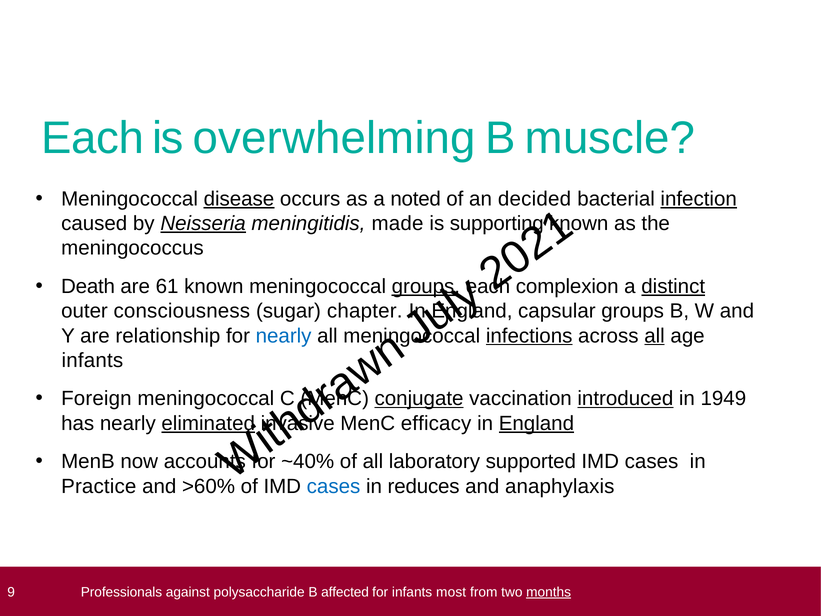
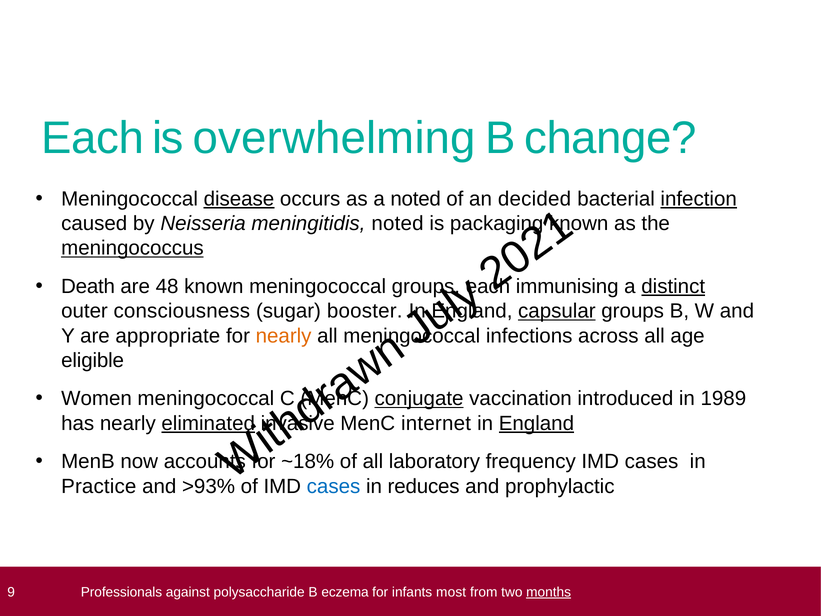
muscle: muscle -> change
Neisseria underline: present -> none
meningitidis made: made -> noted
supporting: supporting -> packaging
meningococcus underline: none -> present
61: 61 -> 48
groups at (426, 286) underline: present -> none
complexion: complexion -> immunising
chapter: chapter -> booster
capsular underline: none -> present
relationship: relationship -> appropriate
nearly at (284, 336) colour: blue -> orange
infections underline: present -> none
all at (654, 336) underline: present -> none
infants at (92, 360): infants -> eligible
Foreign: Foreign -> Women
introduced underline: present -> none
1949: 1949 -> 1989
efficacy: efficacy -> internet
~40%: ~40% -> ~18%
supported: supported -> frequency
>60%: >60% -> >93%
anaphylaxis: anaphylaxis -> prophylactic
affected: affected -> eczema
